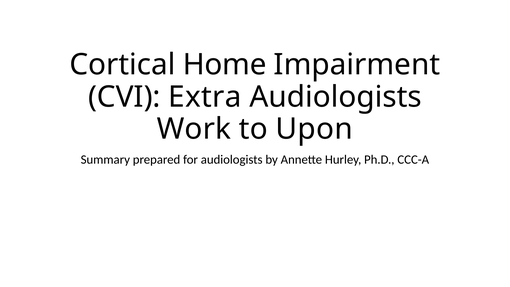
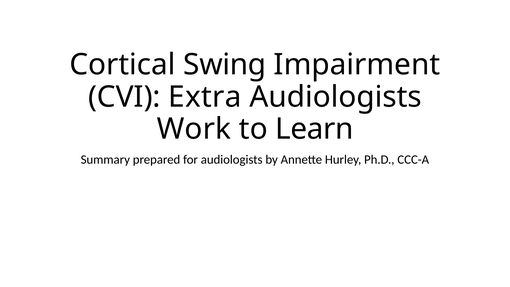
Home: Home -> Swing
Upon: Upon -> Learn
